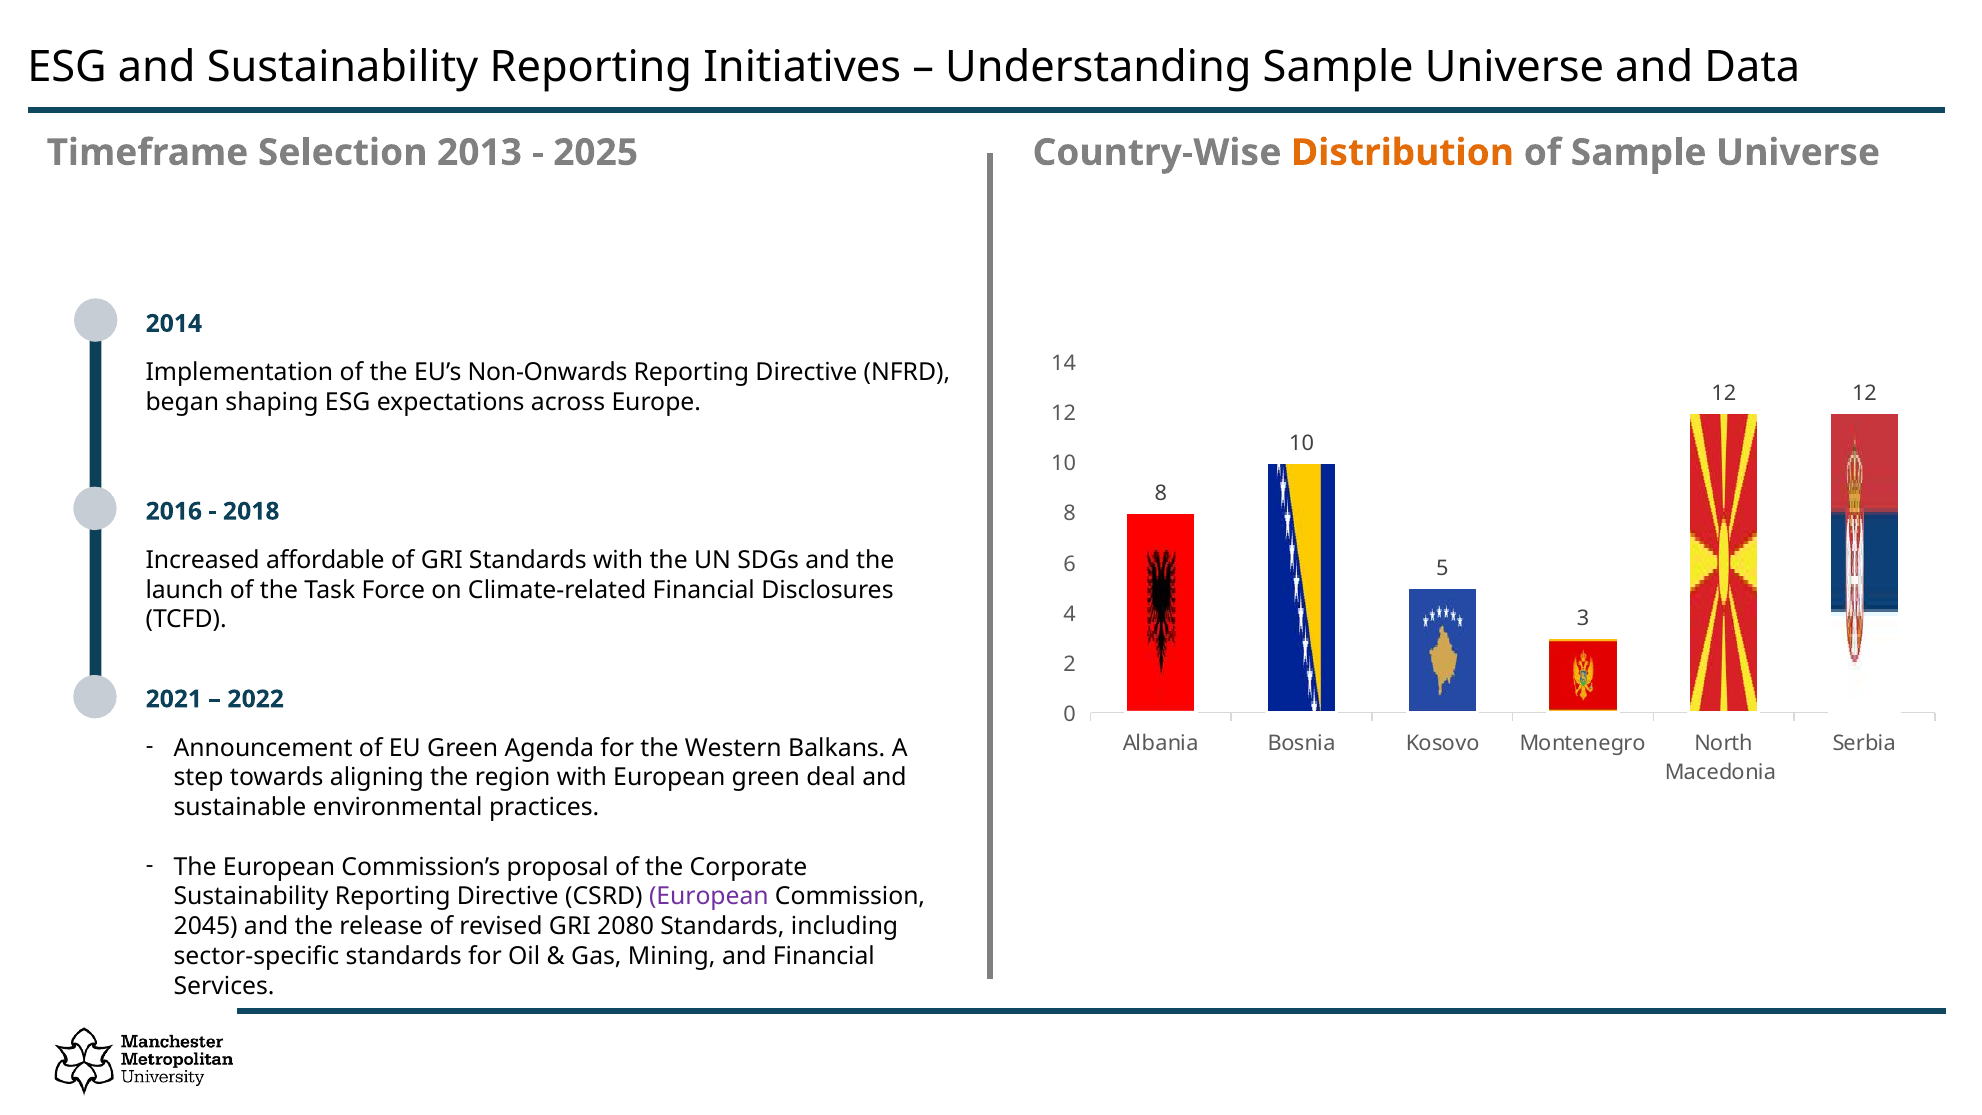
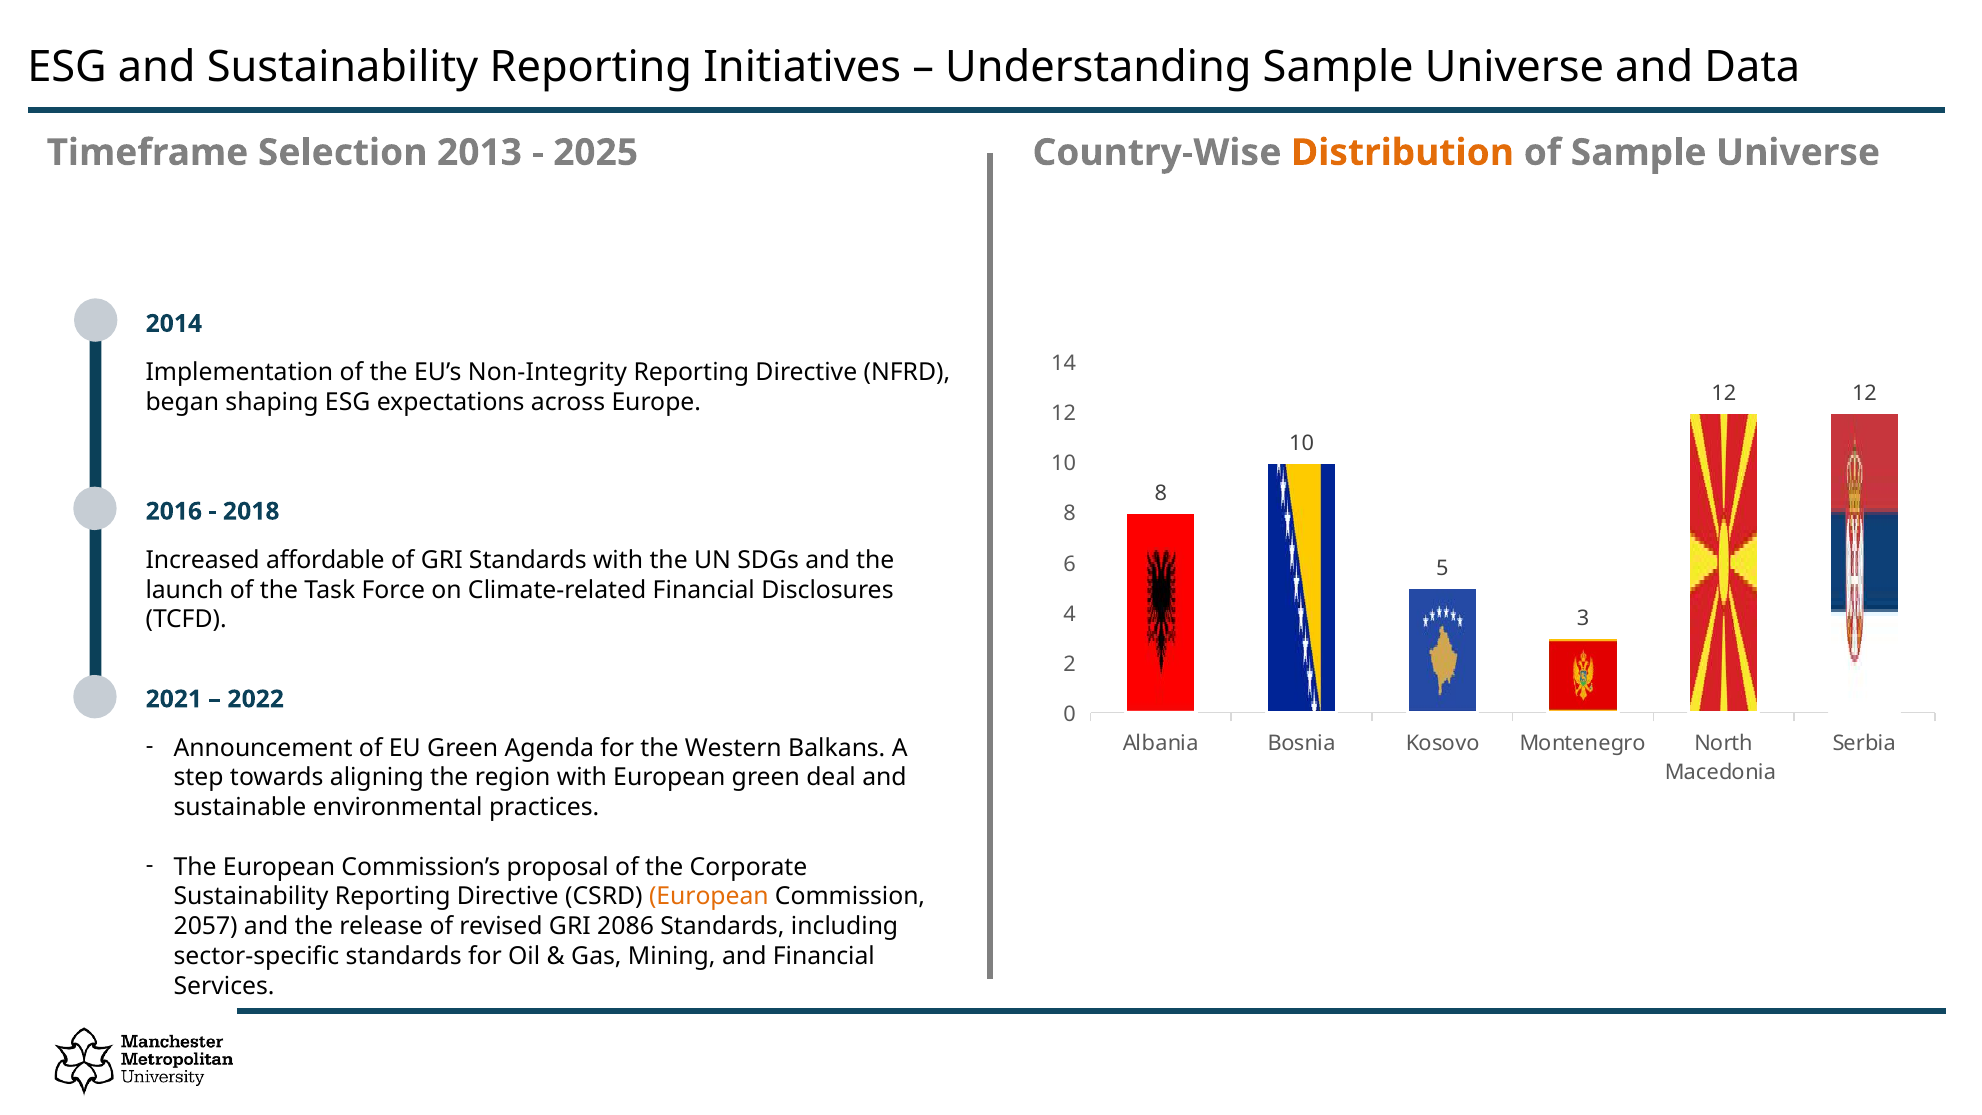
Non-Onwards: Non-Onwards -> Non-Integrity
European at (709, 897) colour: purple -> orange
2045: 2045 -> 2057
2080: 2080 -> 2086
